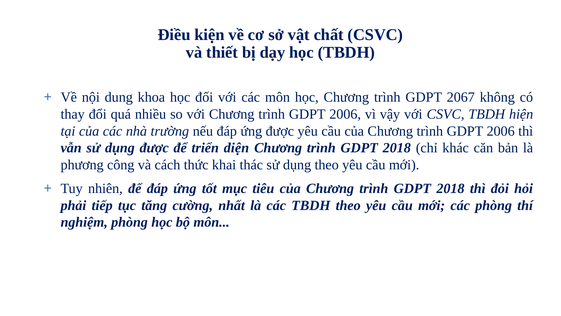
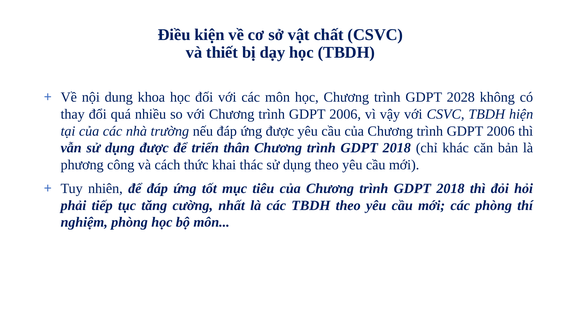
2067: 2067 -> 2028
diện: diện -> thân
